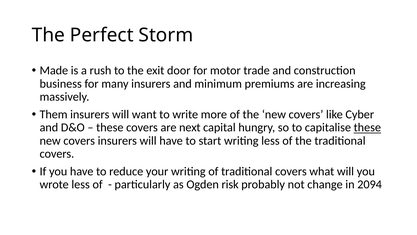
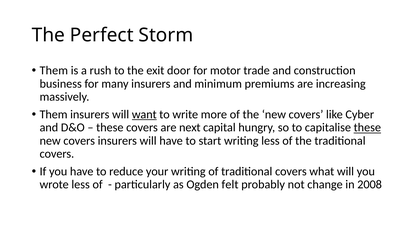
Made at (54, 71): Made -> Them
want underline: none -> present
risk: risk -> felt
2094: 2094 -> 2008
